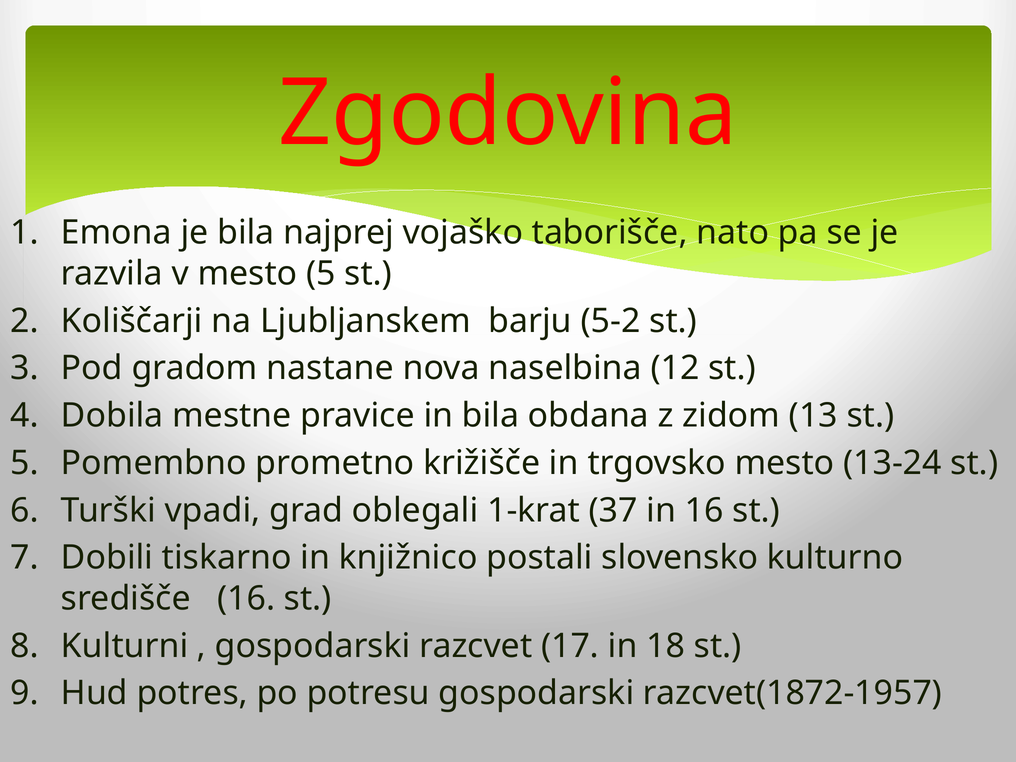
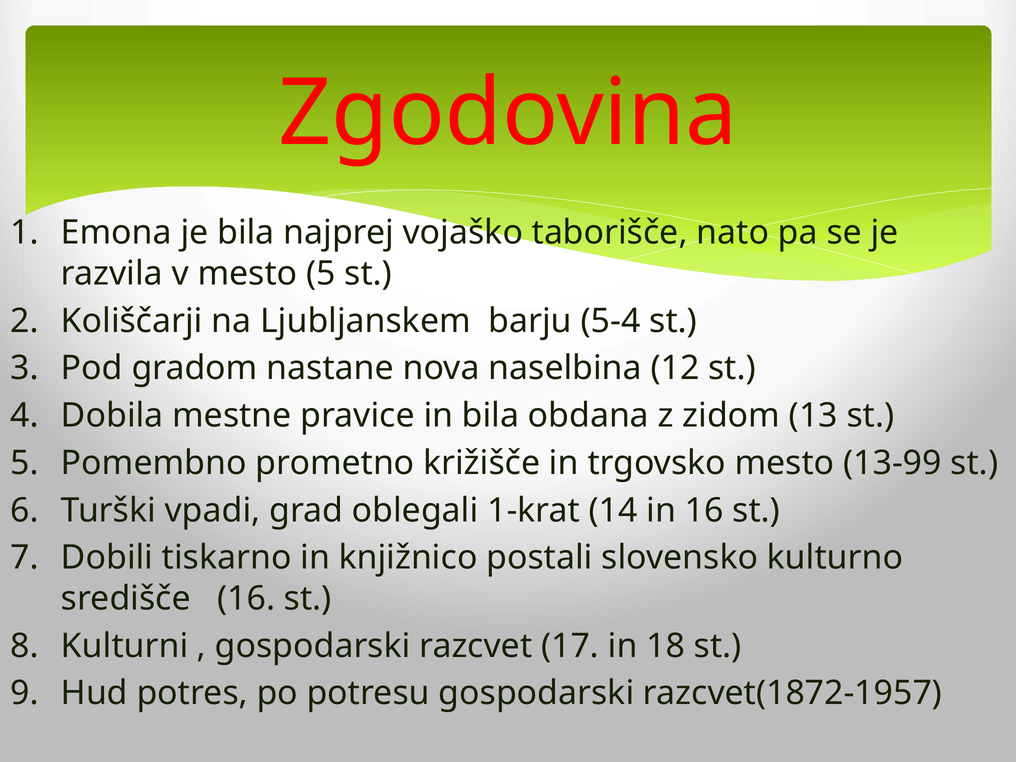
5-2: 5-2 -> 5-4
13-24: 13-24 -> 13-99
37: 37 -> 14
